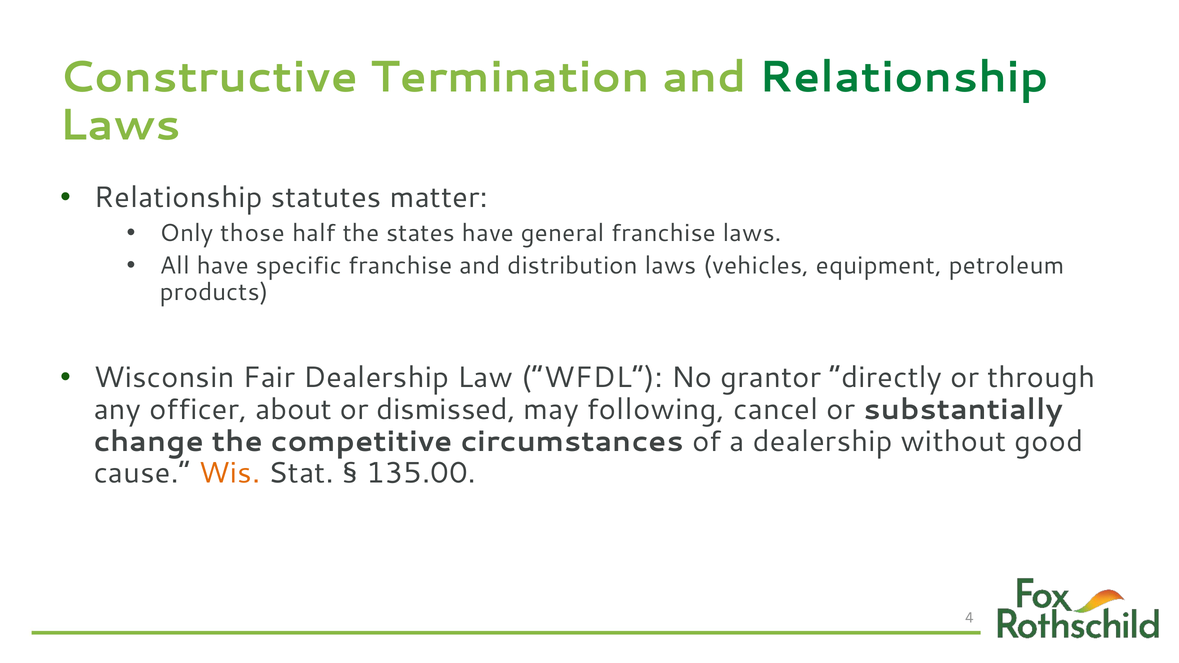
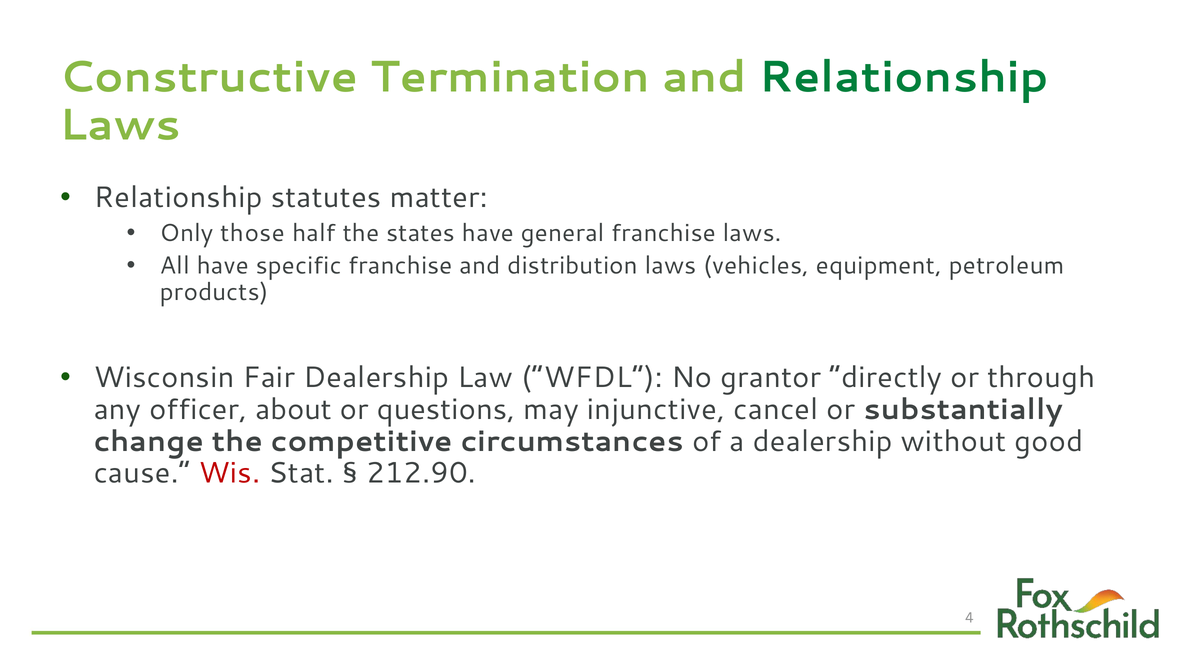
dismissed: dismissed -> questions
following: following -> injunctive
Wis colour: orange -> red
135.00: 135.00 -> 212.90
